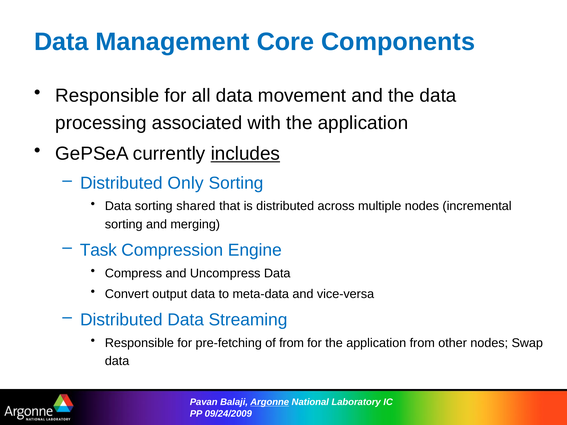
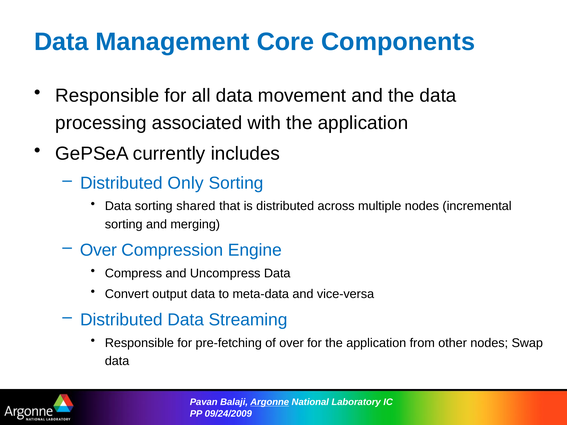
includes underline: present -> none
Task at (98, 250): Task -> Over
of from: from -> over
